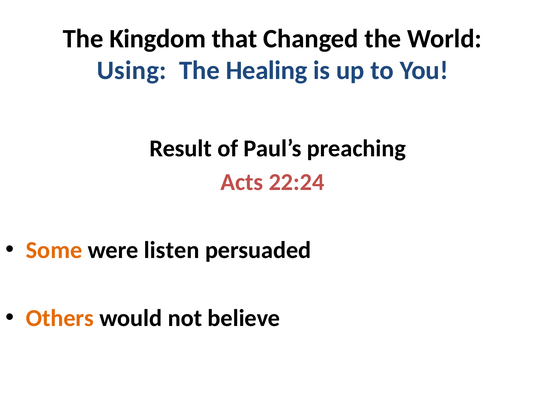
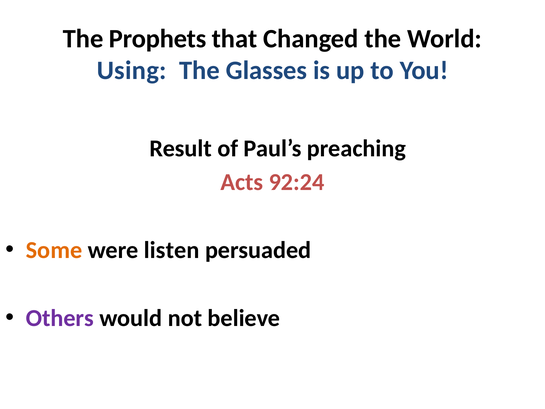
Kingdom: Kingdom -> Prophets
Healing: Healing -> Glasses
22:24: 22:24 -> 92:24
Others colour: orange -> purple
